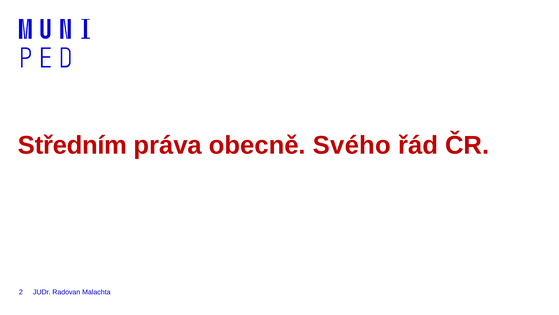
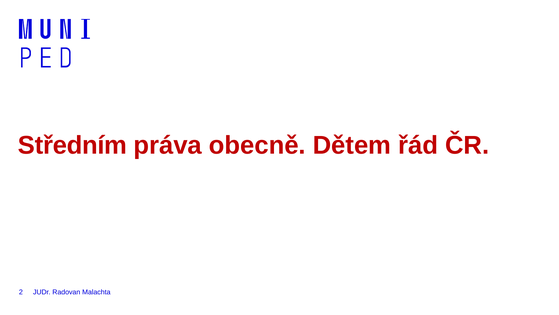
Svého: Svého -> Dětem
